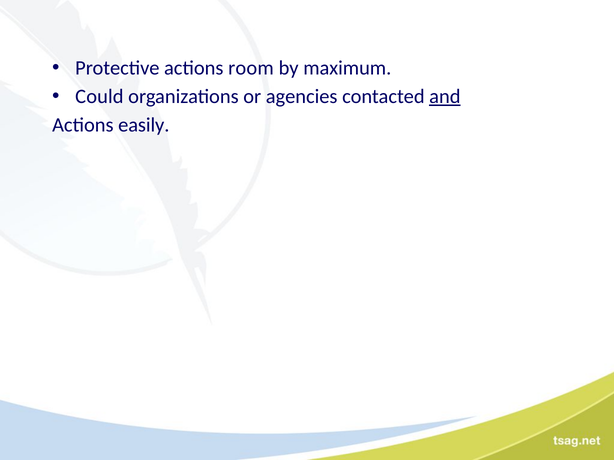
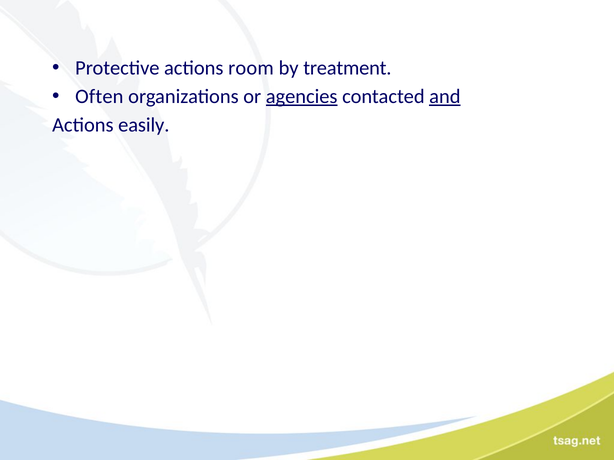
maximum: maximum -> treatment
Could: Could -> Often
agencies underline: none -> present
